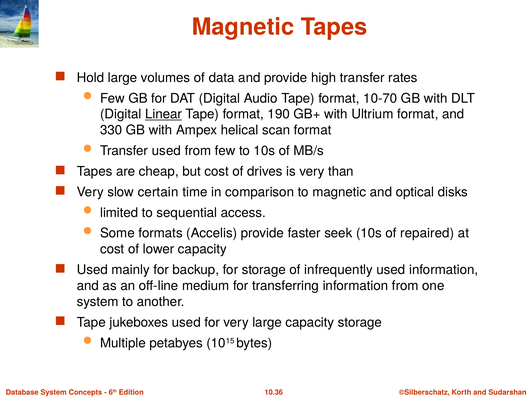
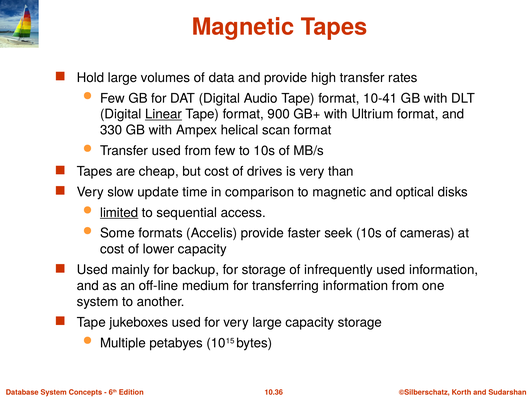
10-70: 10-70 -> 10-41
190: 190 -> 900
certain: certain -> update
limited underline: none -> present
repaired: repaired -> cameras
